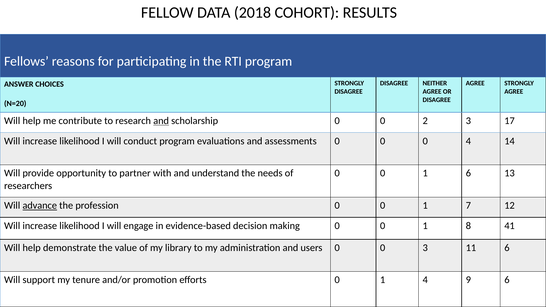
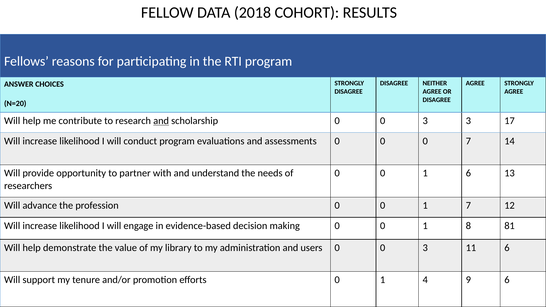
scholarship 0 0 2: 2 -> 3
0 4: 4 -> 7
advance underline: present -> none
41: 41 -> 81
